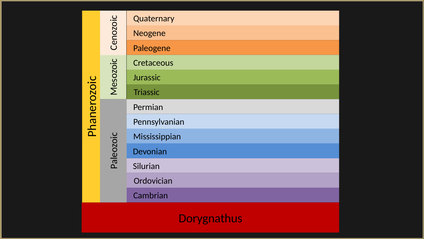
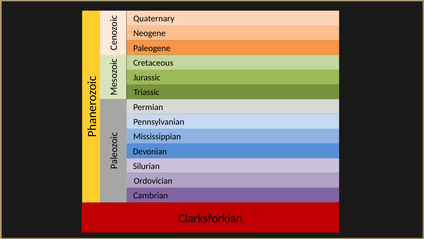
Dorygnathus: Dorygnathus -> Clarksforkian
